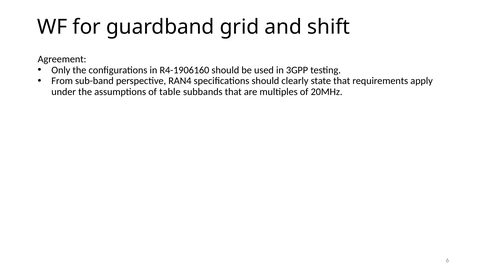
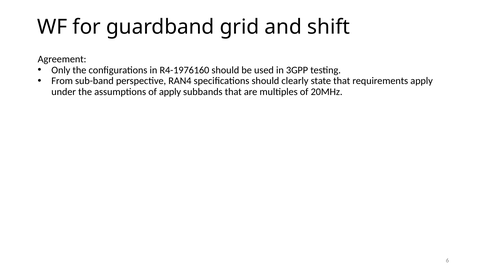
R4-1906160: R4-1906160 -> R4-1976160
of table: table -> apply
